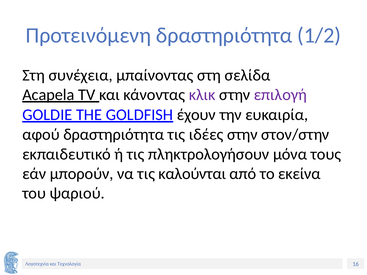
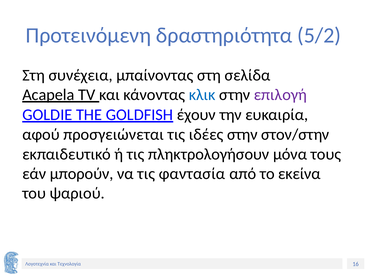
1/2: 1/2 -> 5/2
κλικ colour: purple -> blue
αφού δραστηριότητα: δραστηριότητα -> προσγειώνεται
καλούνται: καλούνται -> φαντασία
